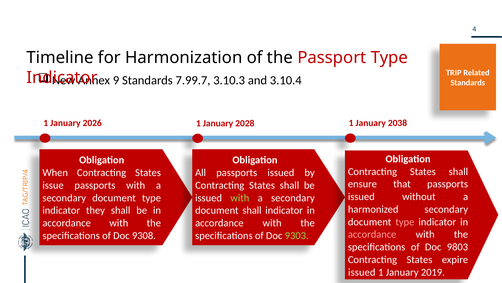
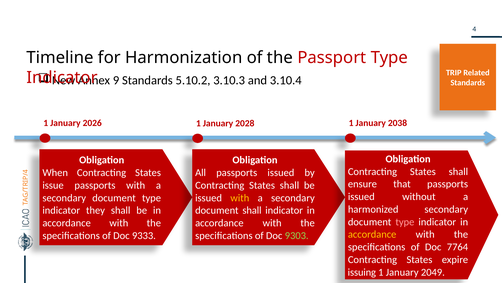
7.99.7: 7.99.7 -> 5.10.2
with at (240, 198) colour: light green -> yellow
accordance at (372, 234) colour: pink -> yellow
9308: 9308 -> 9333
9803: 9803 -> 7764
issued at (362, 272): issued -> issuing
2019: 2019 -> 2049
